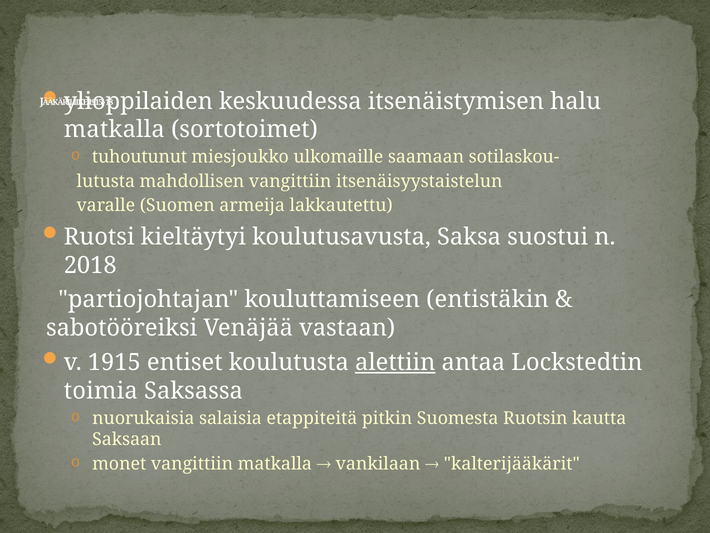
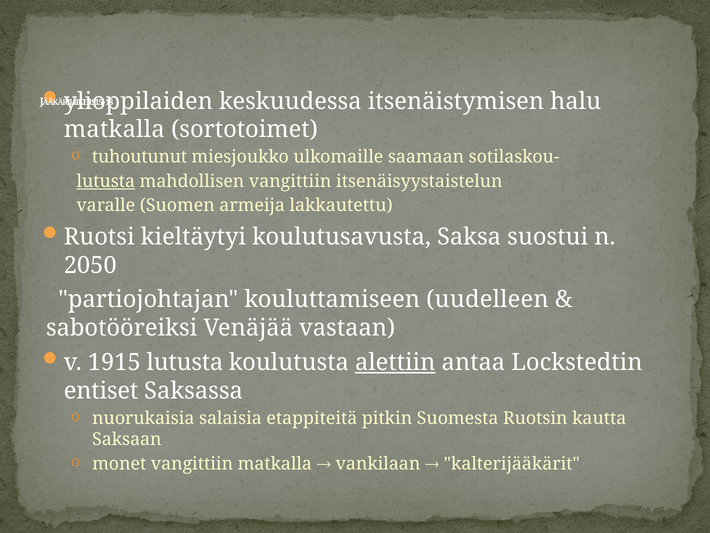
lutusta at (106, 181) underline: none -> present
2018: 2018 -> 2050
entistäkin: entistäkin -> uudelleen
1915 entiset: entiset -> lutusta
toimia: toimia -> entiset
